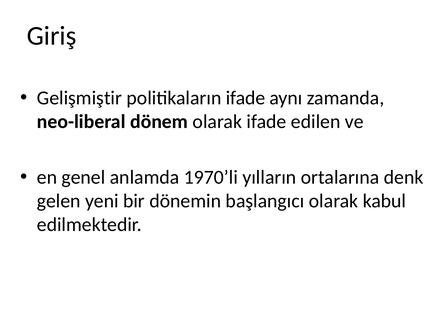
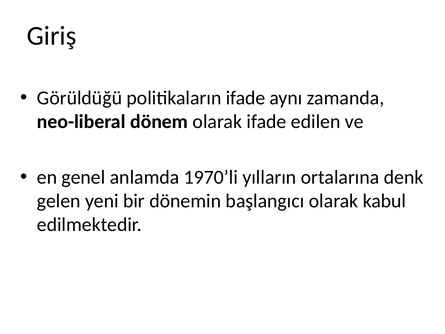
Gelişmiştir: Gelişmiştir -> Görüldüğü
